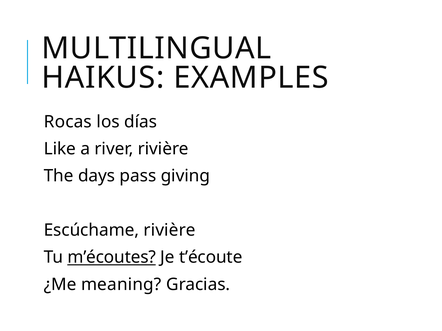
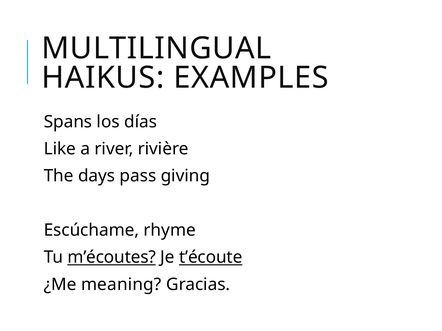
Rocas: Rocas -> Spans
Escúchame rivière: rivière -> rhyme
t’écoute underline: none -> present
